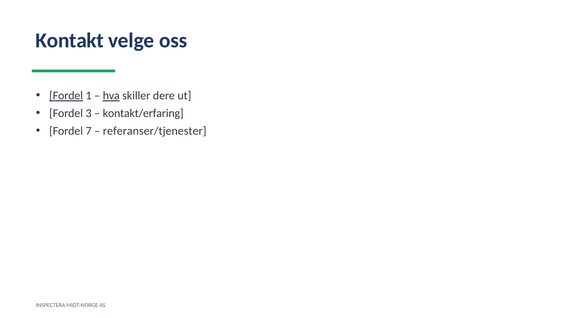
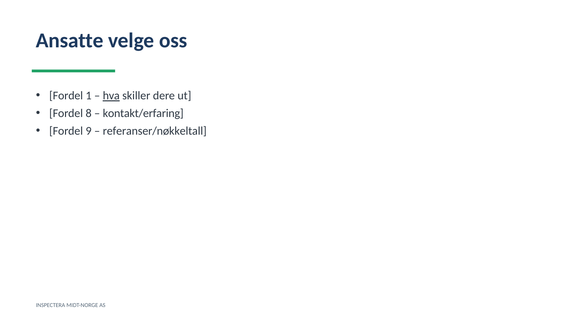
Kontakt: Kontakt -> Ansatte
Fordel at (66, 96) underline: present -> none
3: 3 -> 8
7: 7 -> 9
referanser/tjenester: referanser/tjenester -> referanser/nøkkeltall
